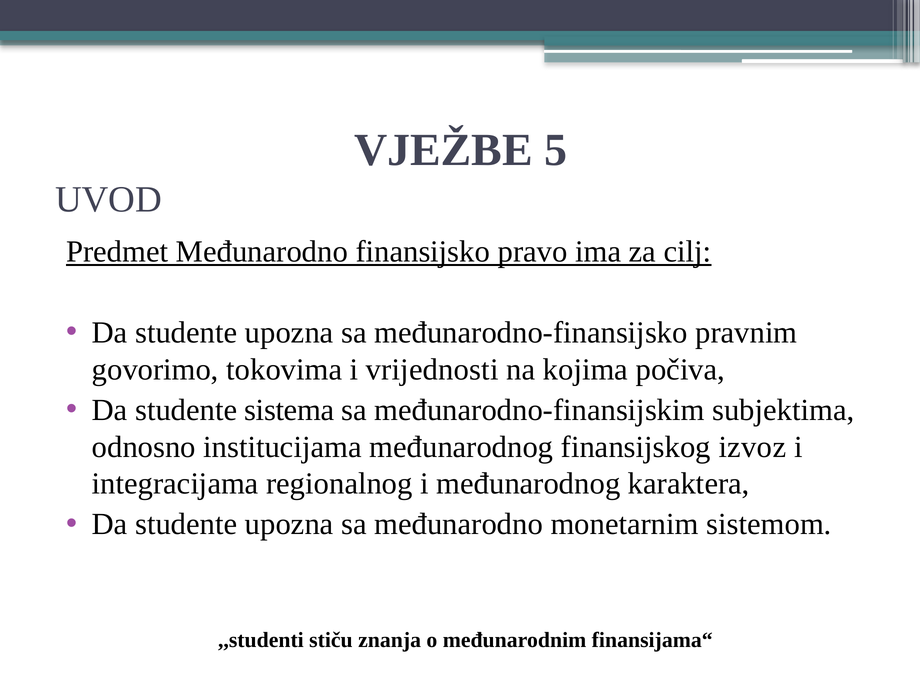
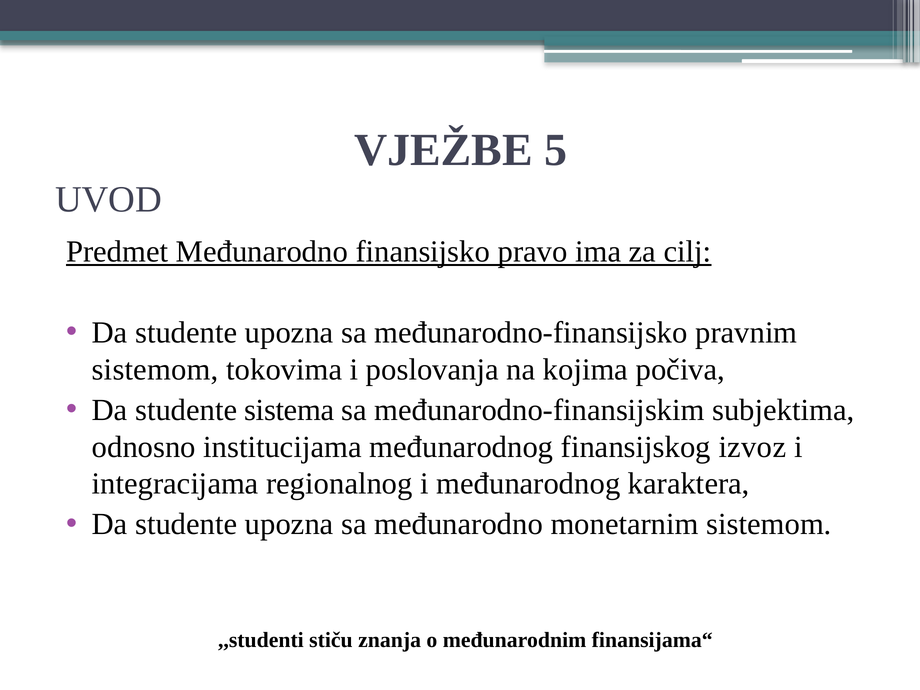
govorimo at (155, 369): govorimo -> sistemom
vrijednosti: vrijednosti -> poslovanja
